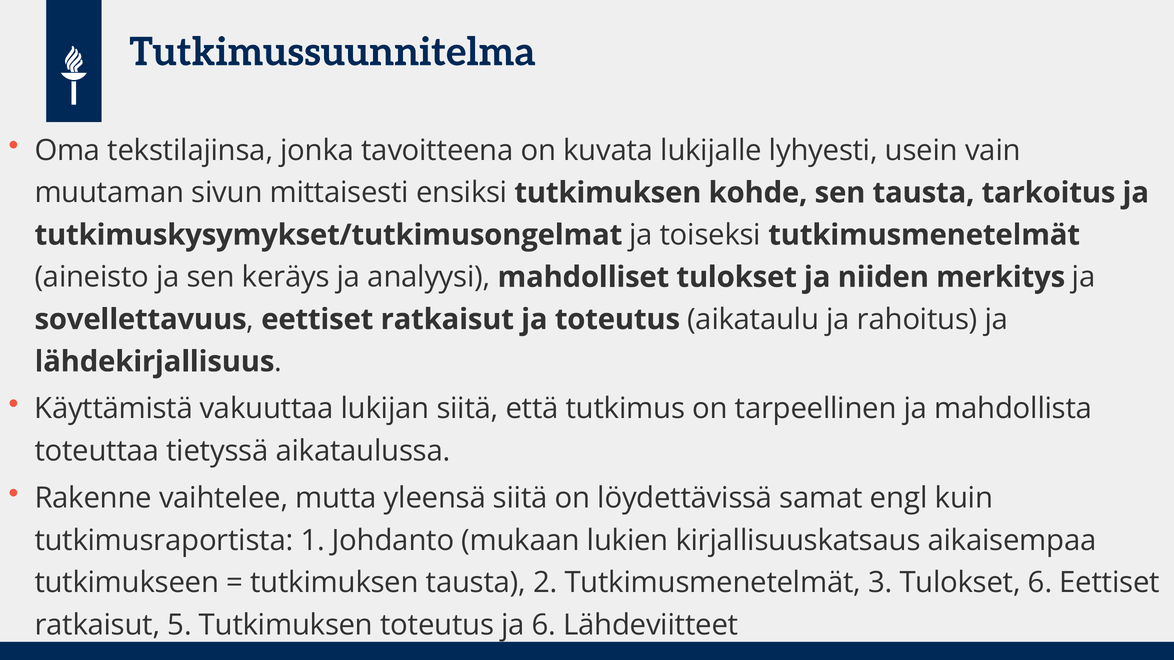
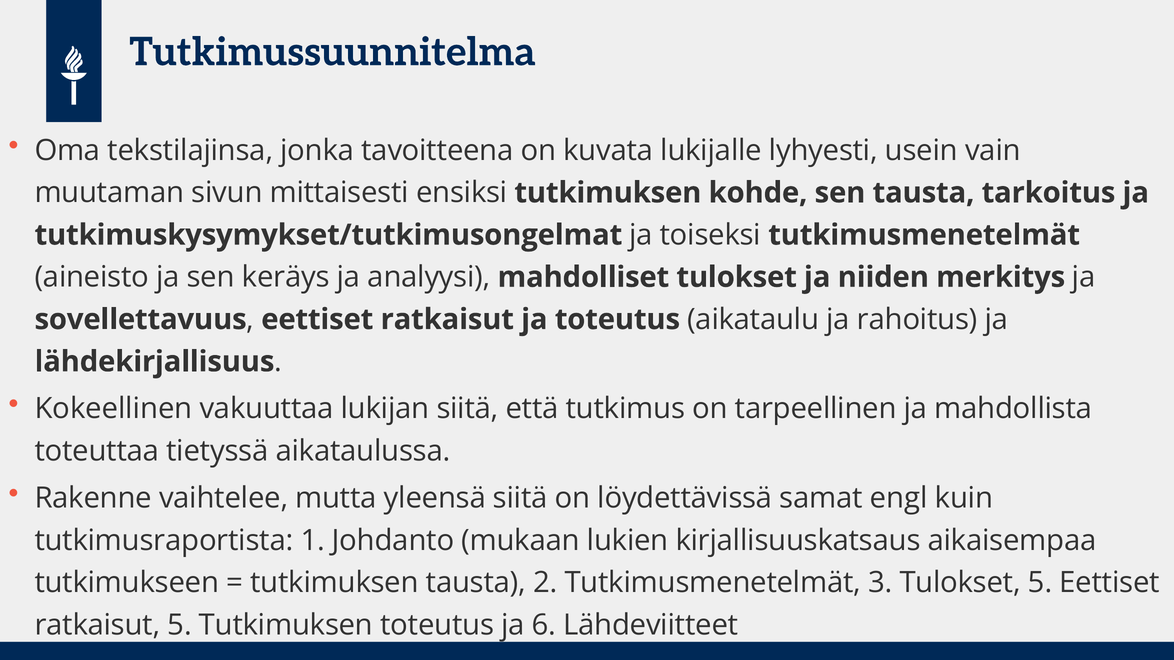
Käyttämistä: Käyttämistä -> Kokeellinen
Tulokset 6: 6 -> 5
